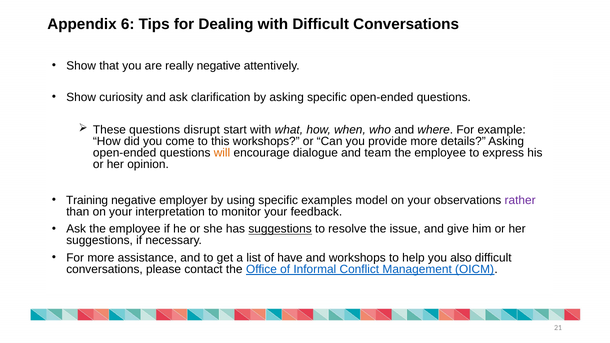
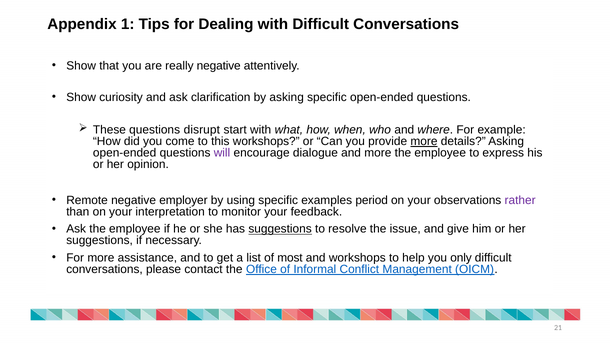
6: 6 -> 1
more at (424, 142) underline: none -> present
will colour: orange -> purple
and team: team -> more
Training: Training -> Remote
model: model -> period
have: have -> most
also: also -> only
